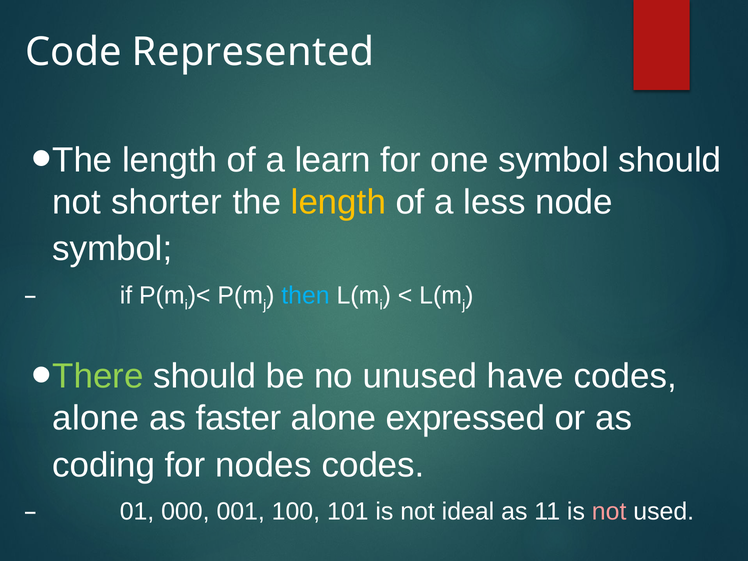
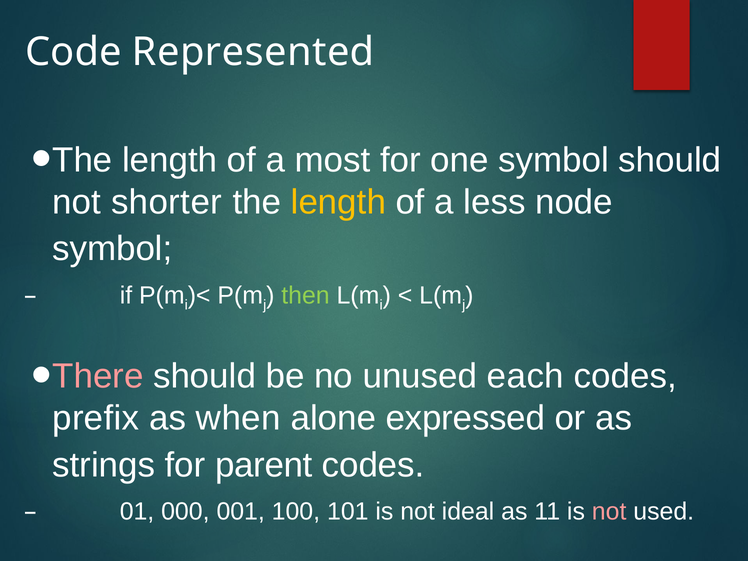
learn: learn -> most
then colour: light blue -> light green
There colour: light green -> pink
have: have -> each
alone at (96, 418): alone -> prefix
faster: faster -> when
coding: coding -> strings
nodes: nodes -> parent
